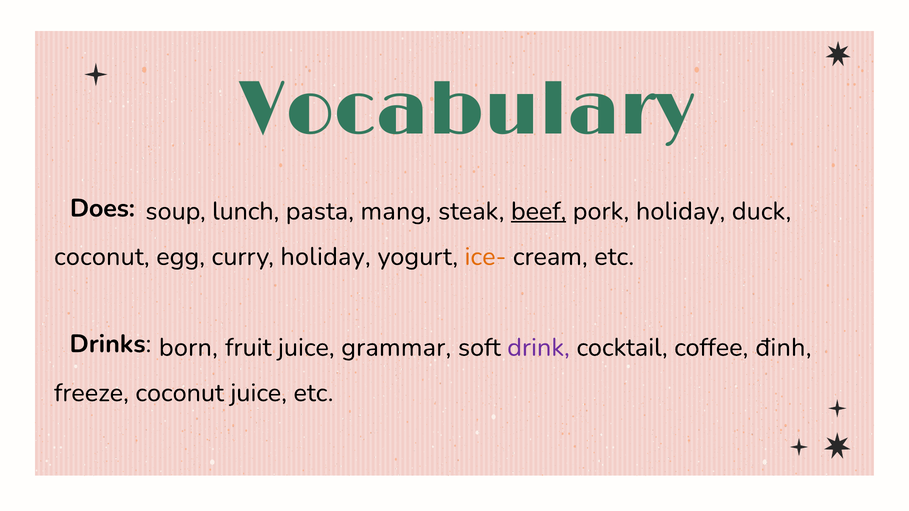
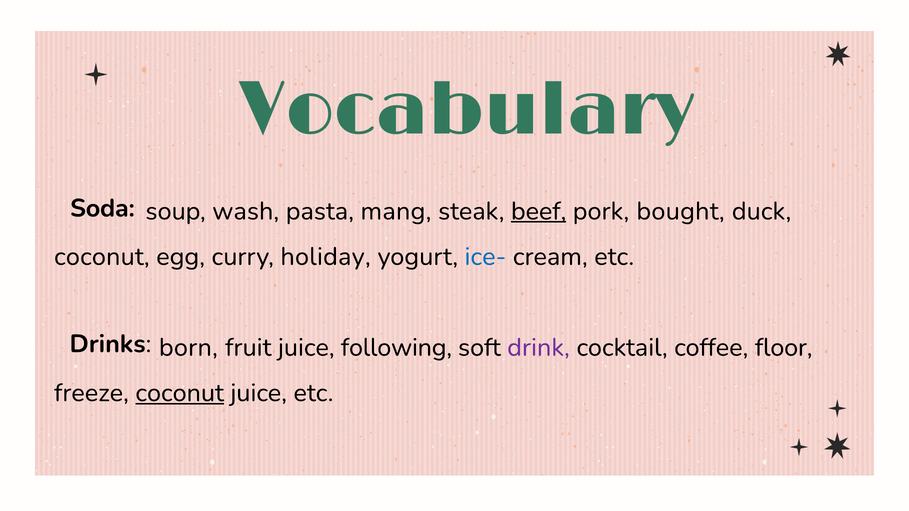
Does: Does -> Soda
lunch: lunch -> wash
pork holiday: holiday -> bought
ice- colour: orange -> blue
grammar: grammar -> following
đinh: đinh -> floor
coconut at (180, 393) underline: none -> present
